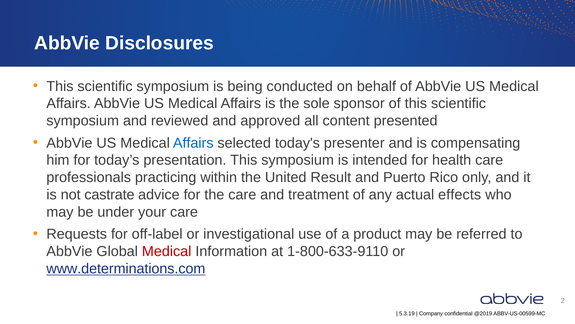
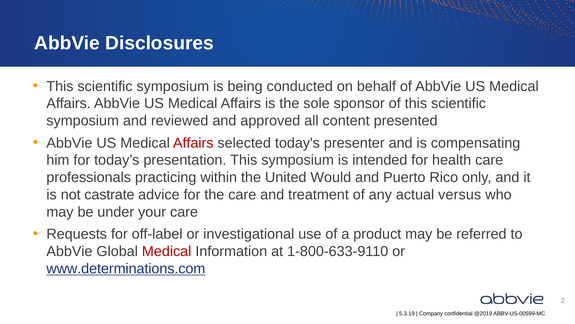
Affairs at (193, 143) colour: blue -> red
Result: Result -> Would
effects: effects -> versus
